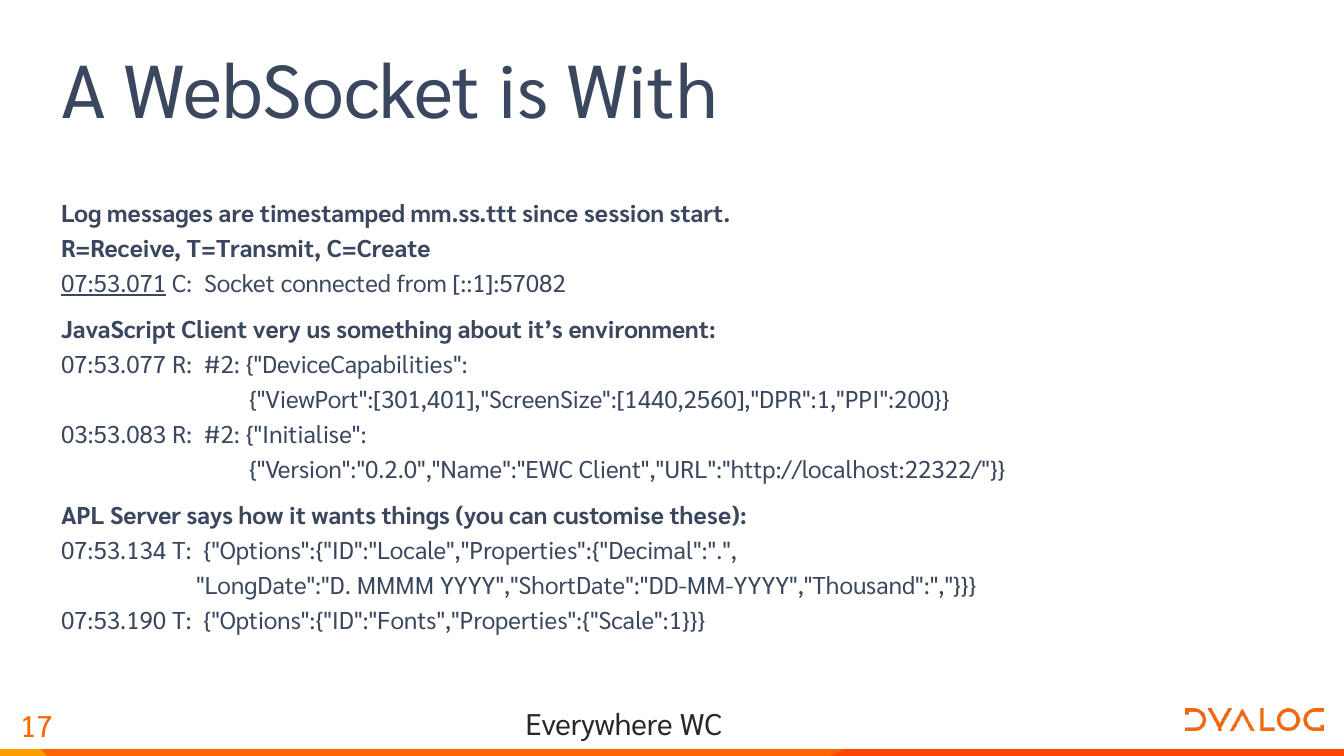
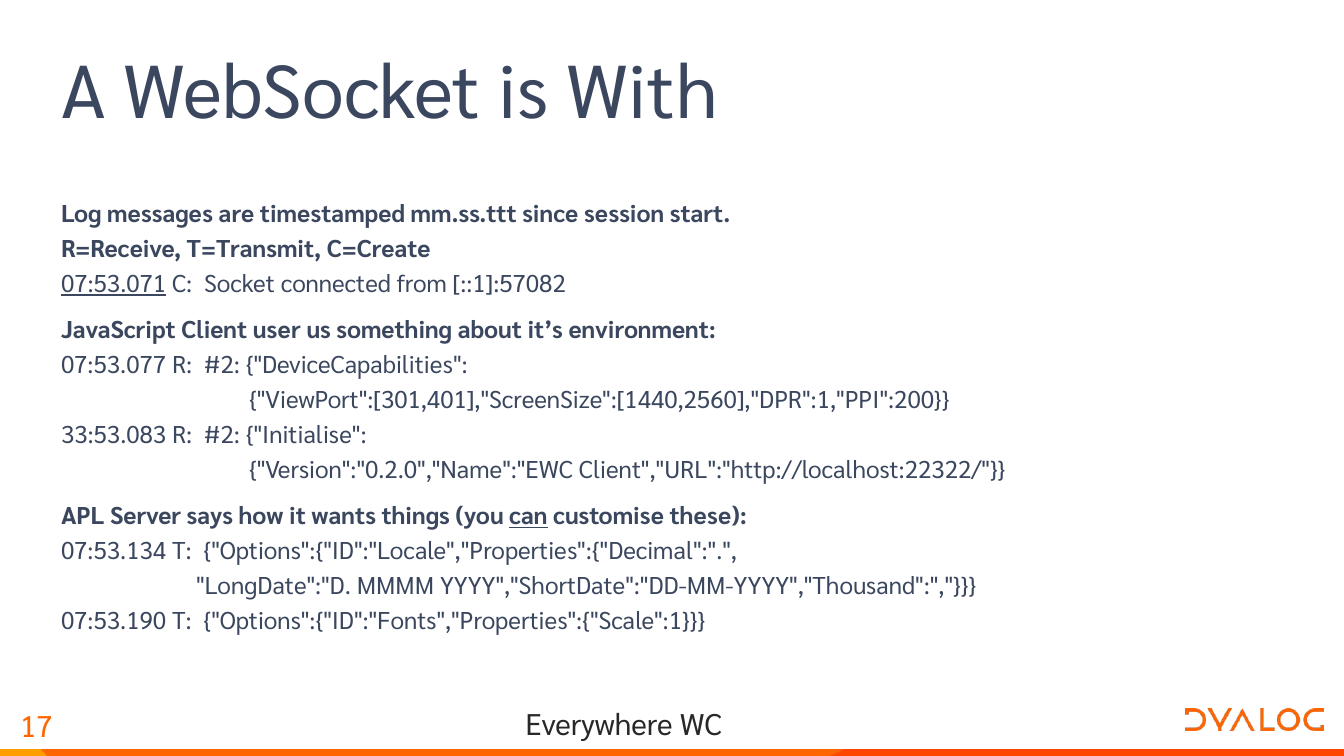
very: very -> user
03:53.083: 03:53.083 -> 33:53.083
can underline: none -> present
